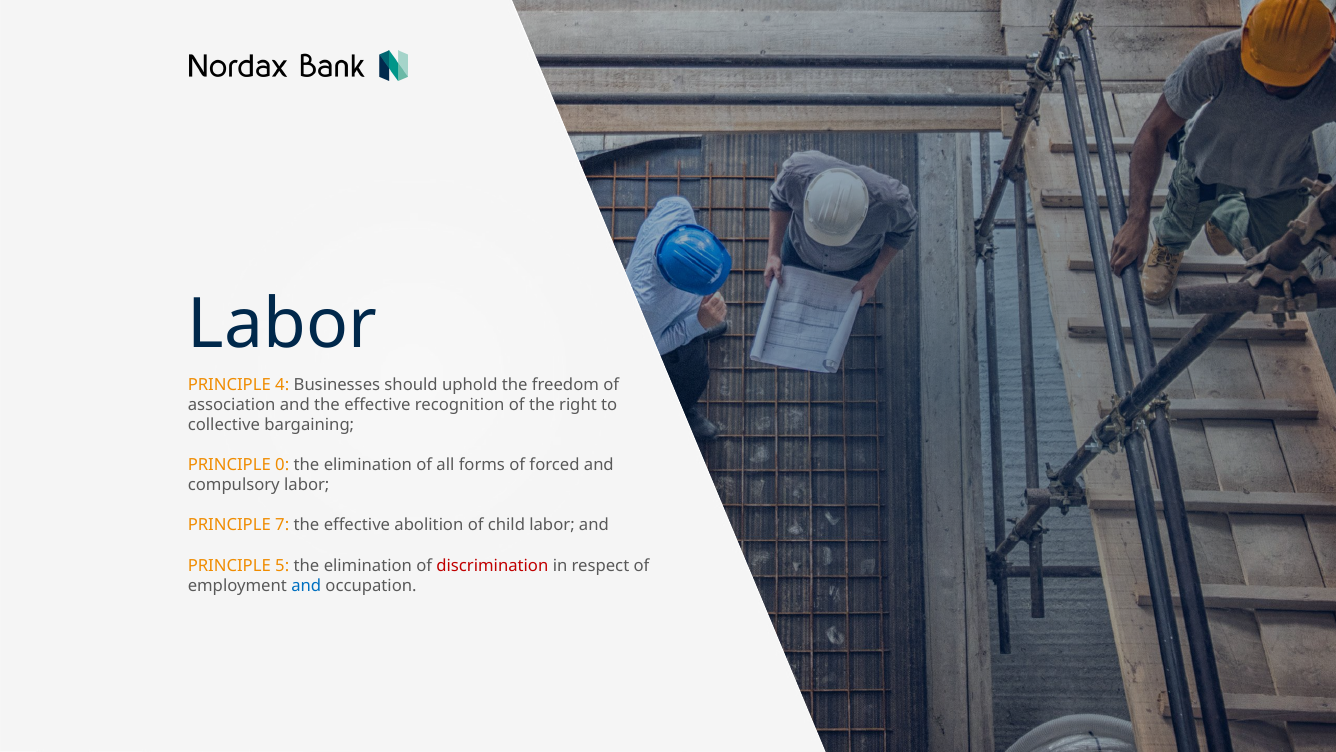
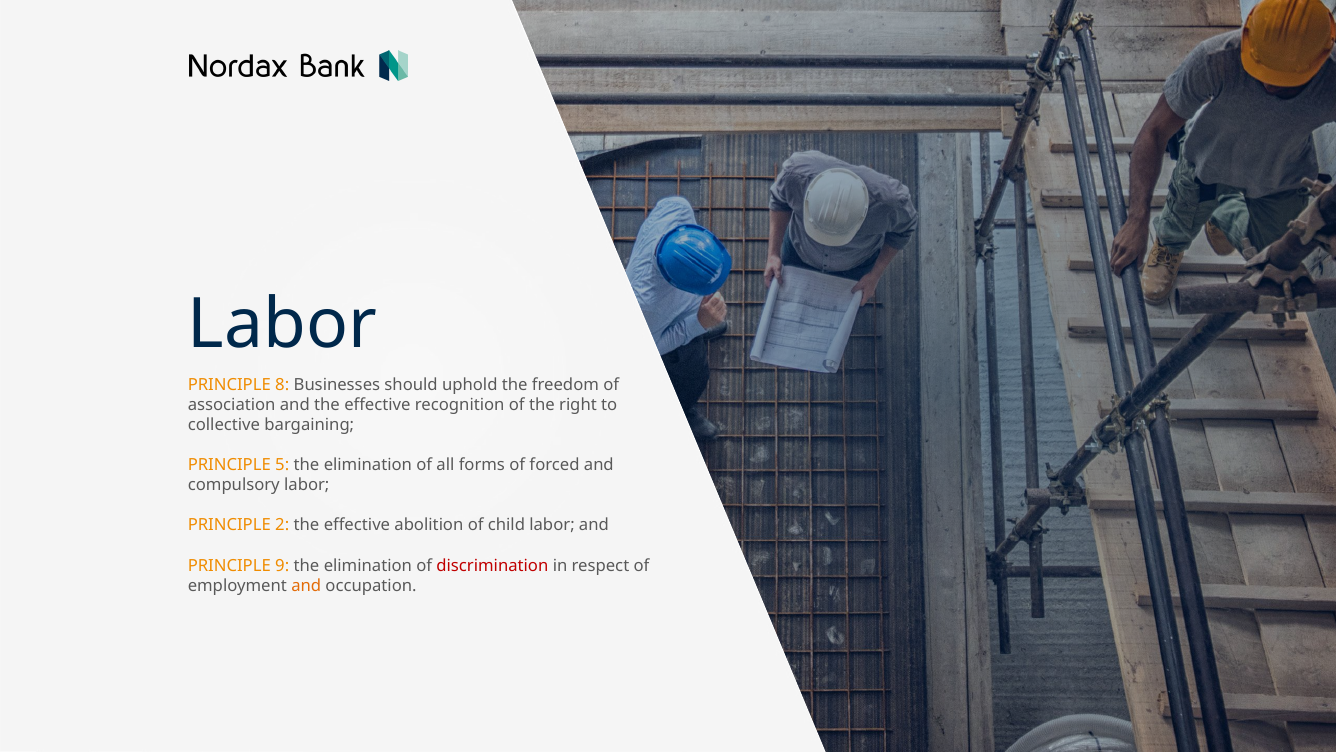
4: 4 -> 8
0: 0 -> 5
7: 7 -> 2
5: 5 -> 9
and at (306, 585) colour: blue -> orange
